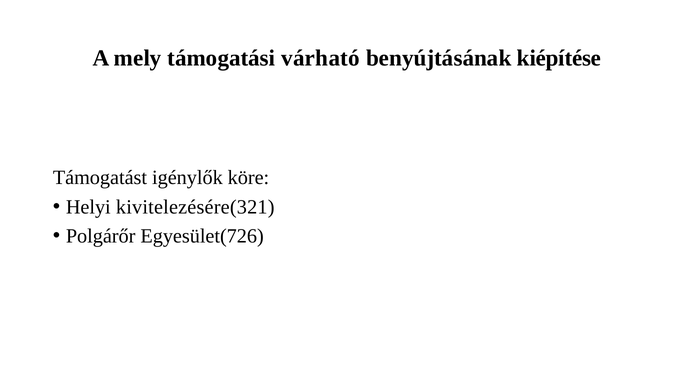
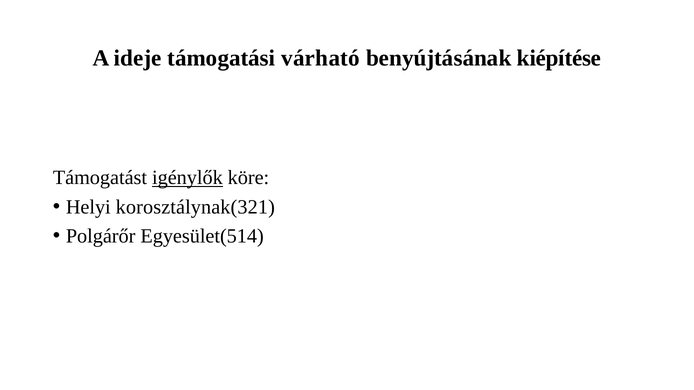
mely: mely -> ideje
igénylők underline: none -> present
kivitelezésére(321: kivitelezésére(321 -> korosztálynak(321
Egyesület(726: Egyesület(726 -> Egyesület(514
